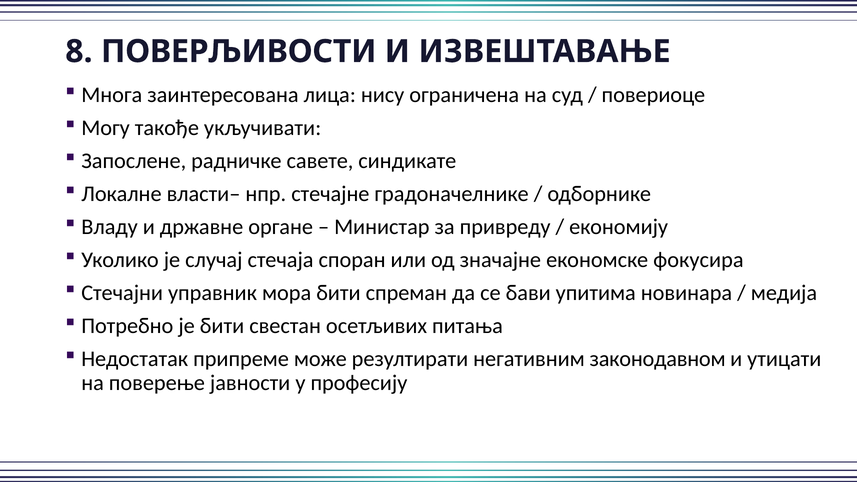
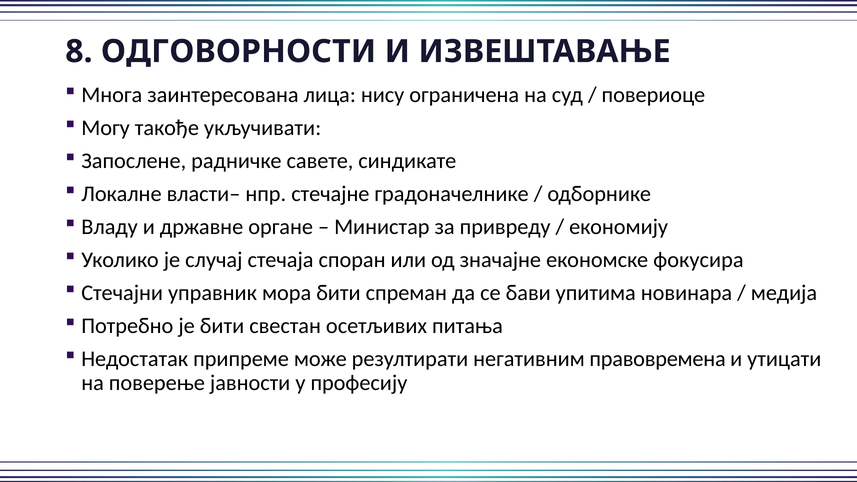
ПОВЕРЉИВОСТИ: ПОВЕРЉИВОСТИ -> ОДГОВОРНОСТИ
законодавном: законодавном -> правовремена
